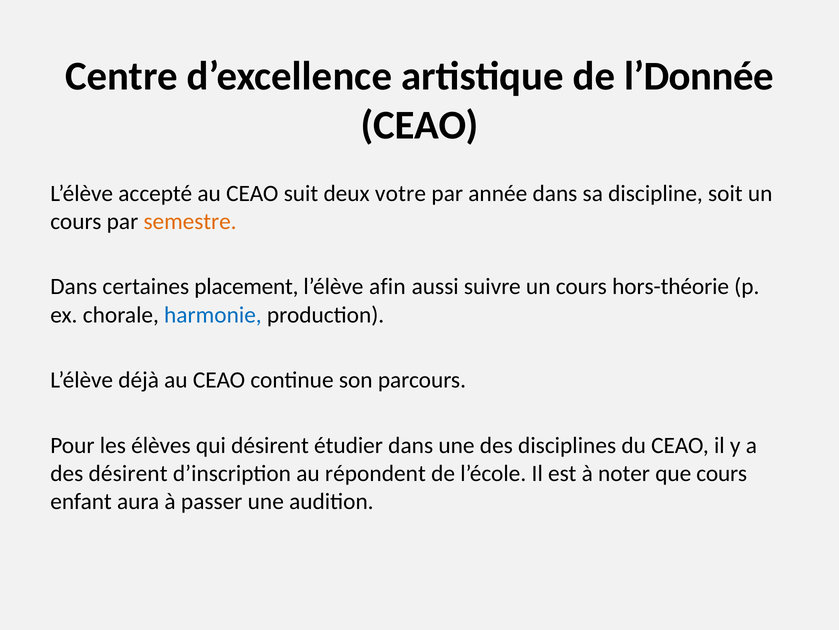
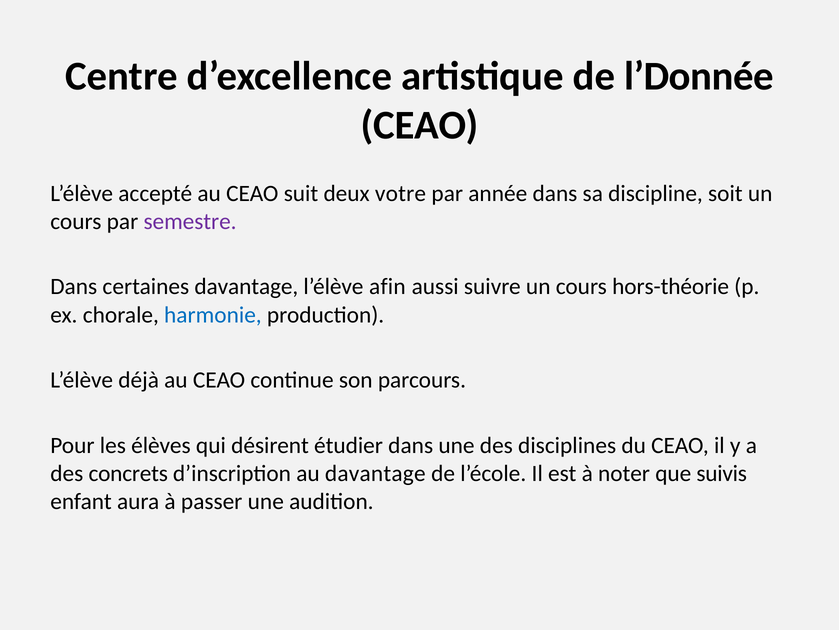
semestre colour: orange -> purple
certaines placement: placement -> davantage
des désirent: désirent -> concrets
au répondent: répondent -> davantage
que cours: cours -> suivis
